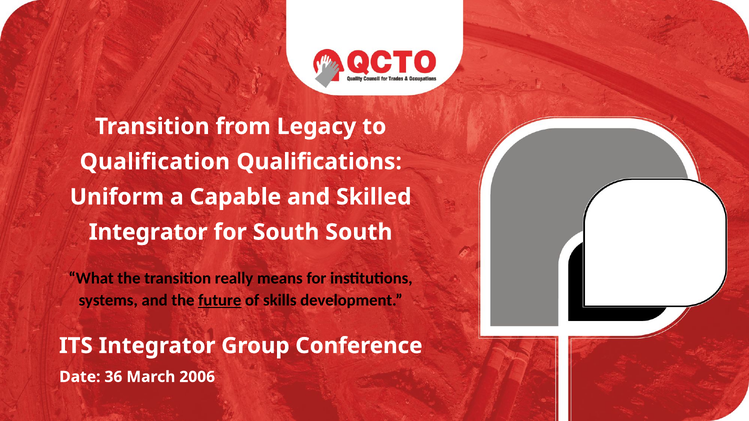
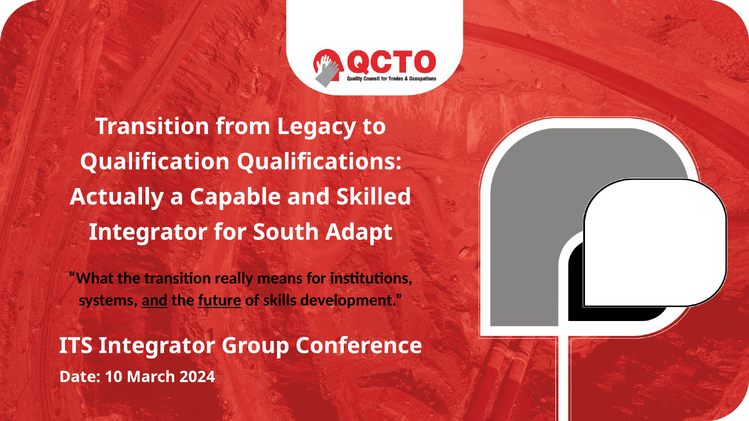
Uniform: Uniform -> Actually
South South: South -> Adapt
and at (155, 301) underline: none -> present
36: 36 -> 10
2006: 2006 -> 2024
